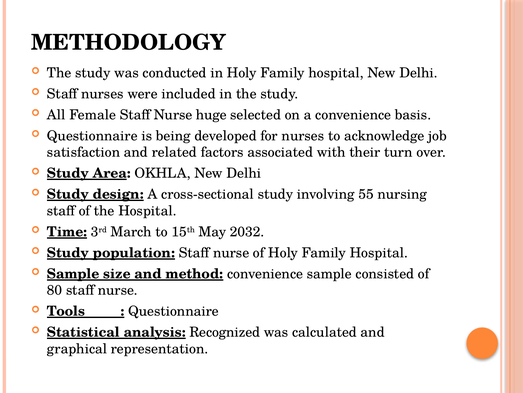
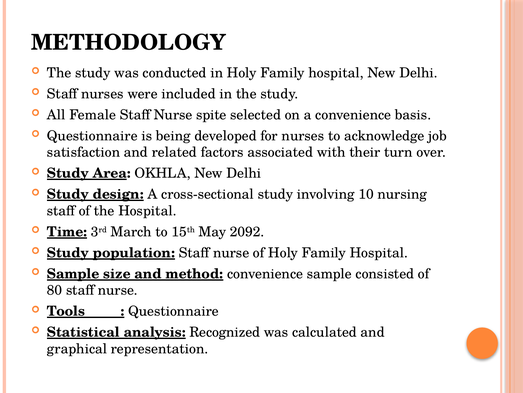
huge: huge -> spite
55: 55 -> 10
2032: 2032 -> 2092
